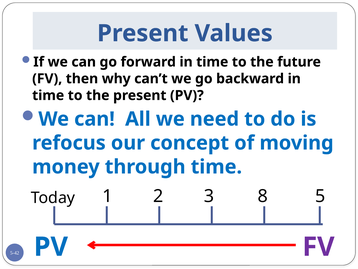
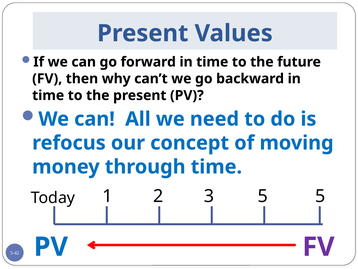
3 8: 8 -> 5
